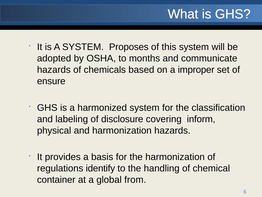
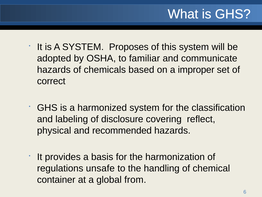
months: months -> familiar
ensure: ensure -> correct
inform: inform -> reflect
and harmonization: harmonization -> recommended
identify: identify -> unsafe
